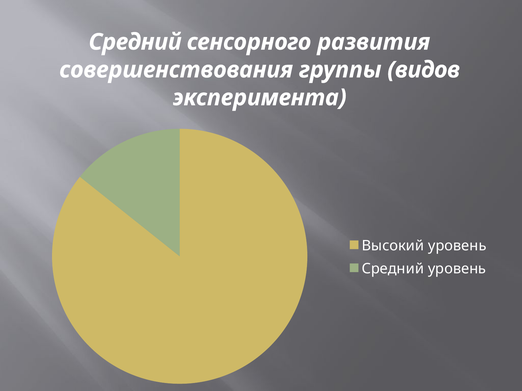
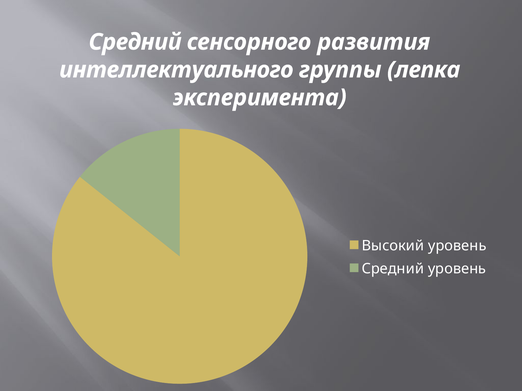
совершенствования: совершенствования -> интеллектуального
видов: видов -> лепка
